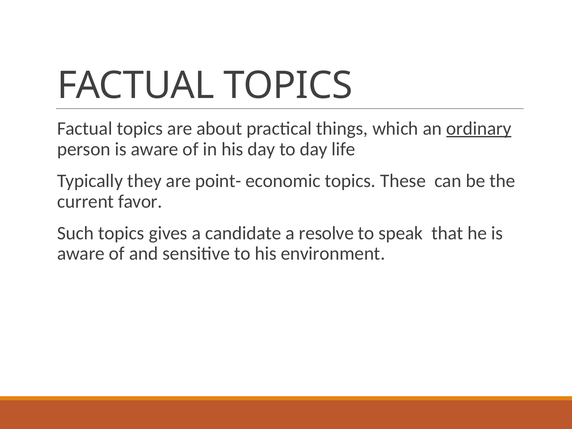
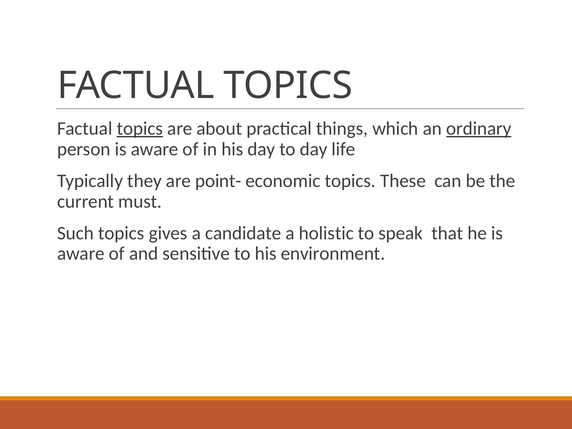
topics at (140, 129) underline: none -> present
favor: favor -> must
resolve: resolve -> holistic
